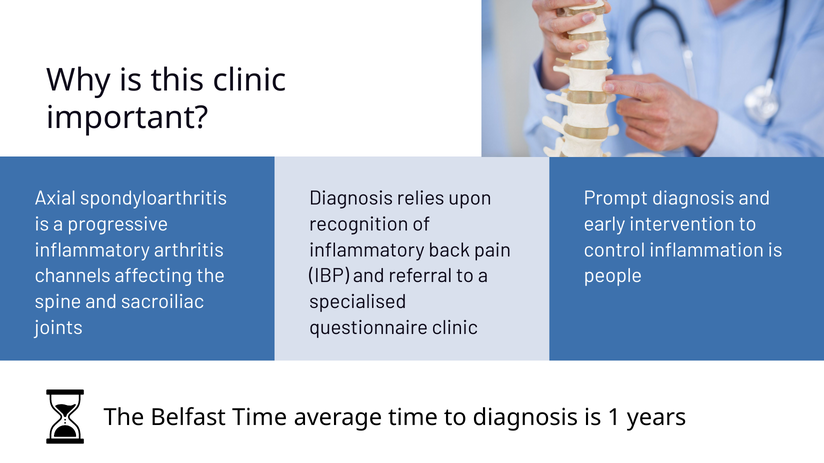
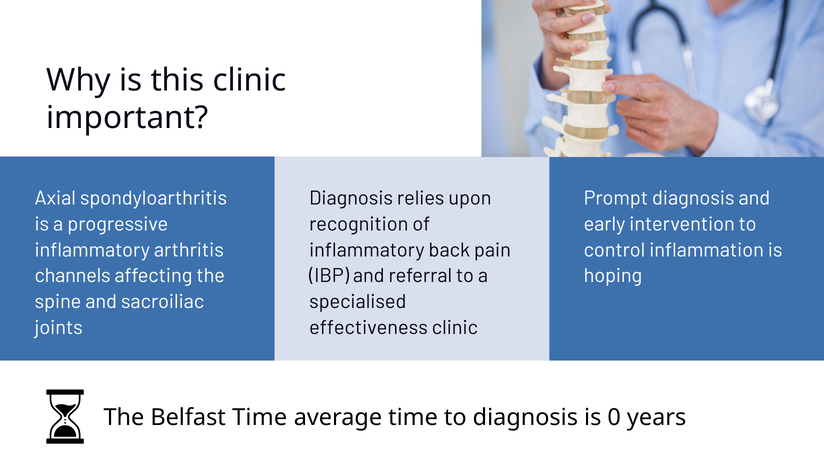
people: people -> hoping
questionnaire: questionnaire -> effectiveness
1: 1 -> 0
